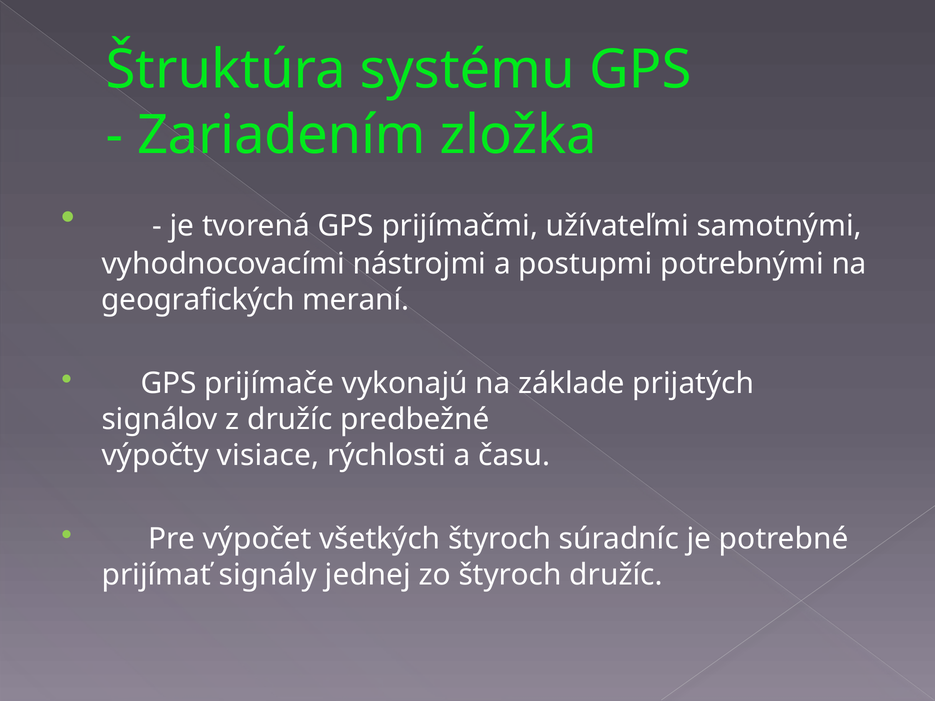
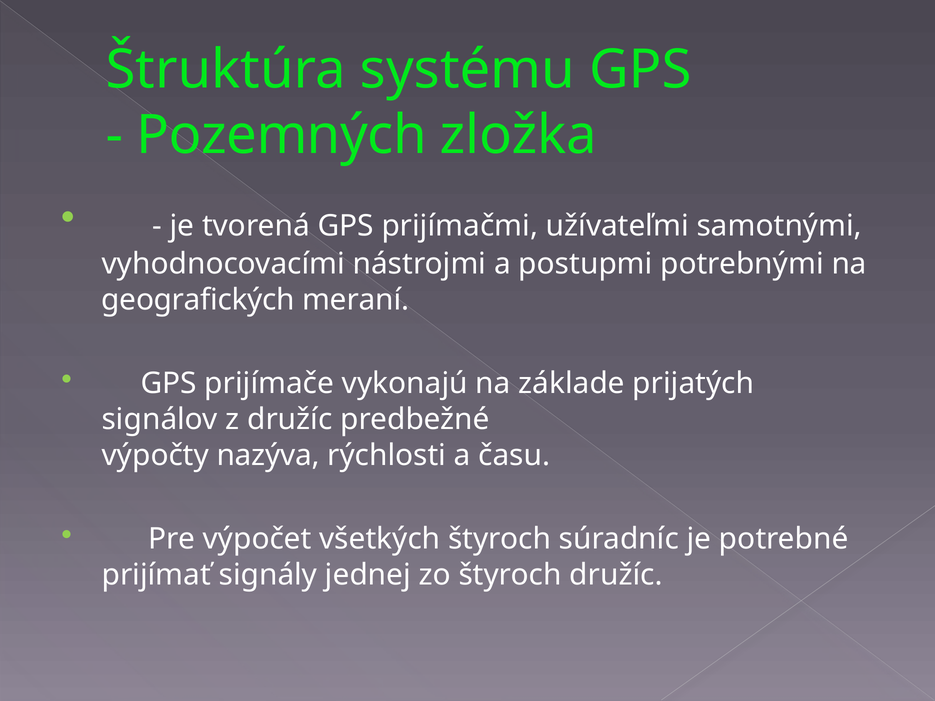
Zariadením: Zariadením -> Pozemných
visiace: visiace -> nazýva
